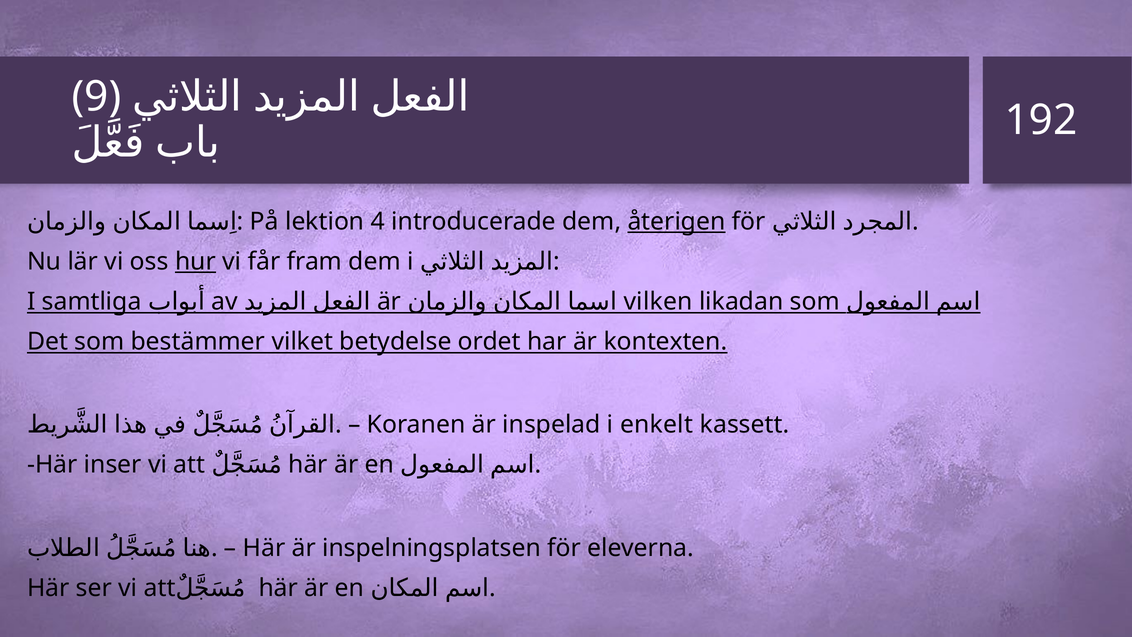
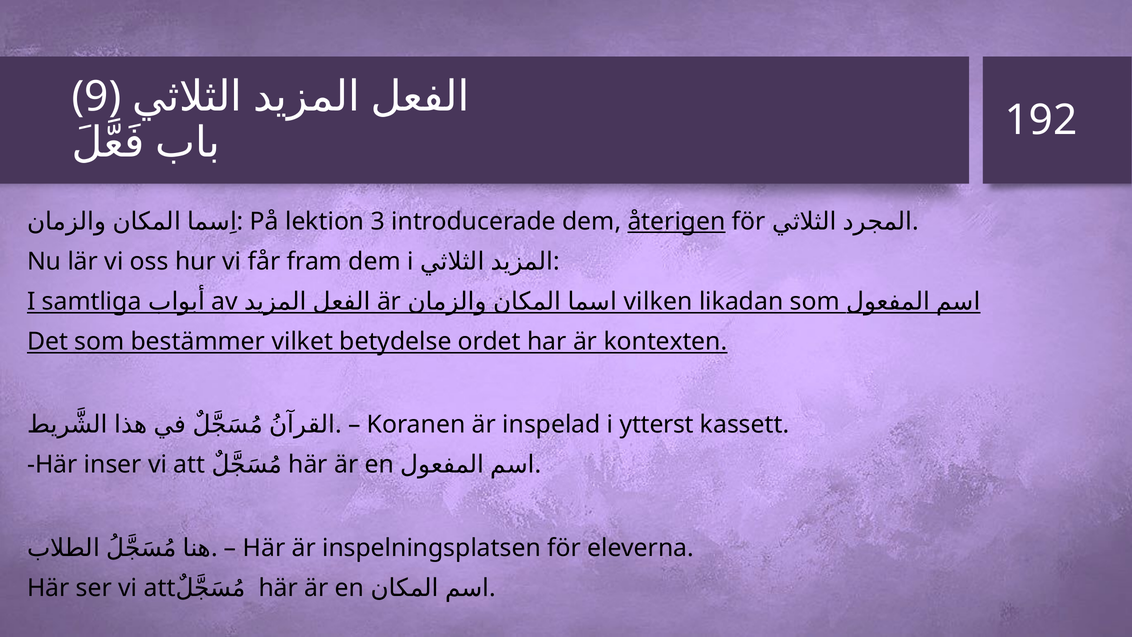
4: 4 -> 3
hur underline: present -> none
enkelt: enkelt -> ytterst
